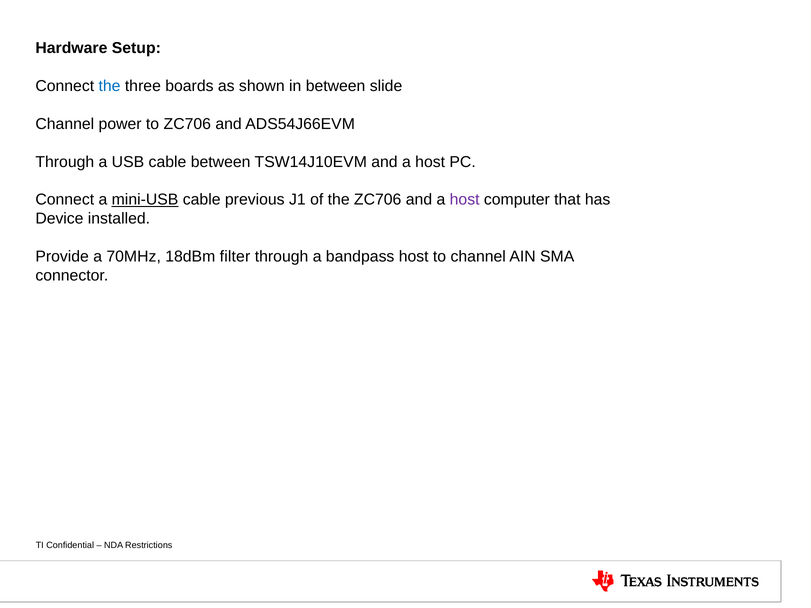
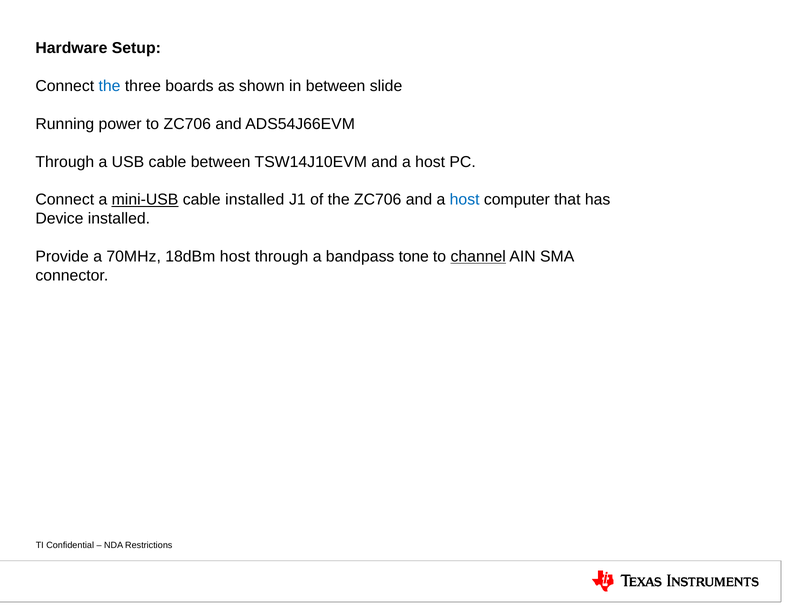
Channel at (65, 124): Channel -> Running
cable previous: previous -> installed
host at (465, 200) colour: purple -> blue
18dBm filter: filter -> host
bandpass host: host -> tone
channel at (478, 257) underline: none -> present
